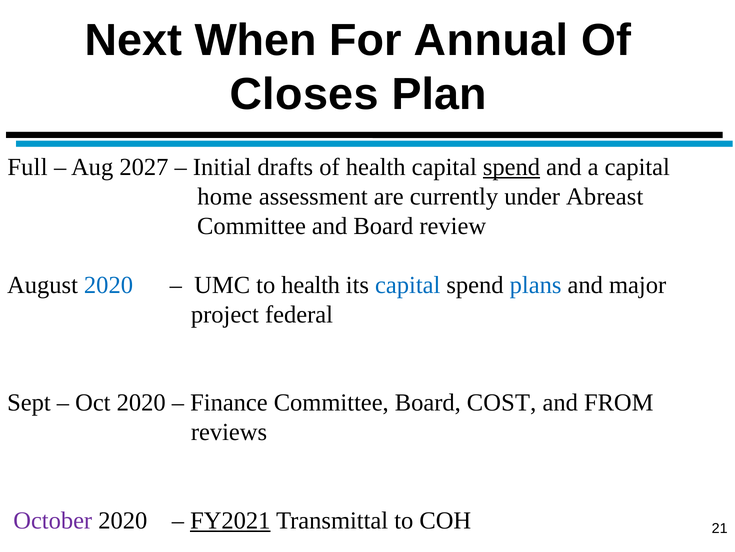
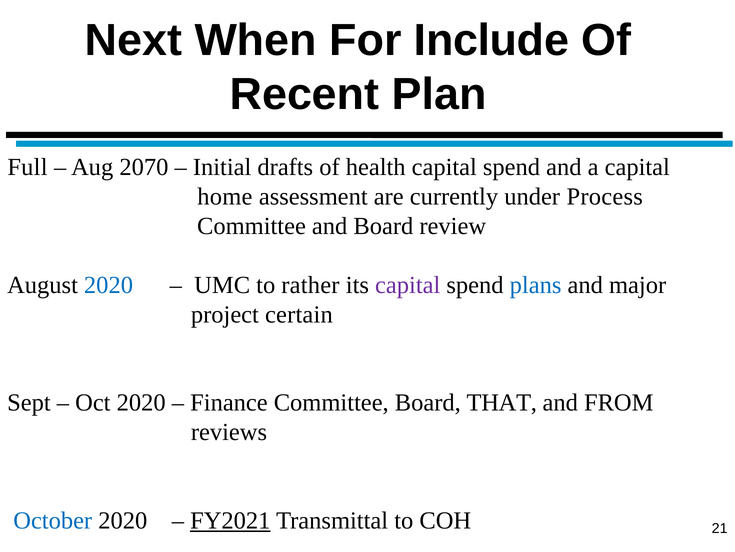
Annual: Annual -> Include
Closes: Closes -> Recent
2027: 2027 -> 2070
spend at (512, 167) underline: present -> none
Abreast: Abreast -> Process
to health: health -> rather
capital at (408, 285) colour: blue -> purple
federal: federal -> certain
COST: COST -> THAT
October colour: purple -> blue
